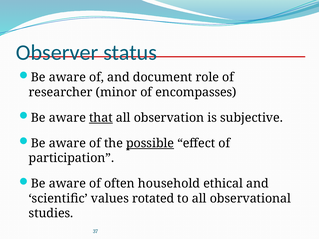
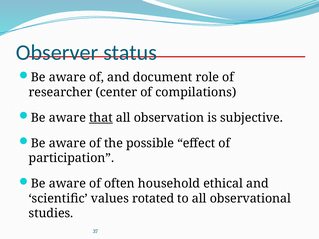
minor: minor -> center
encompasses: encompasses -> compilations
possible underline: present -> none
